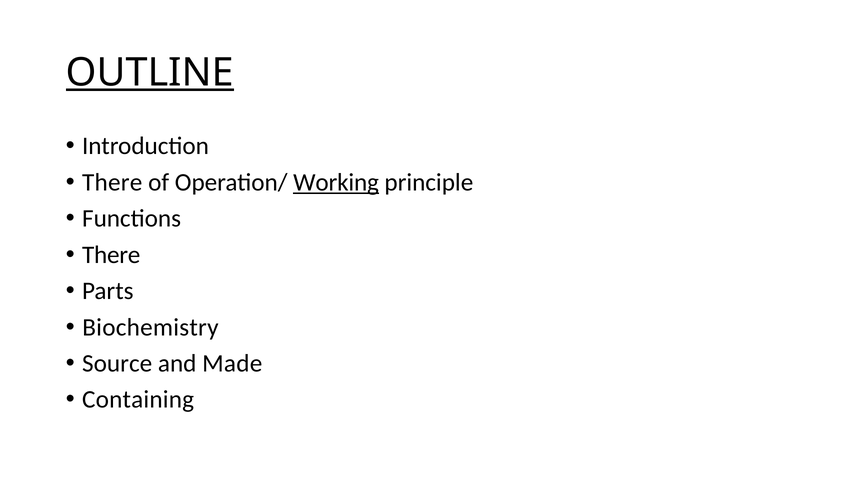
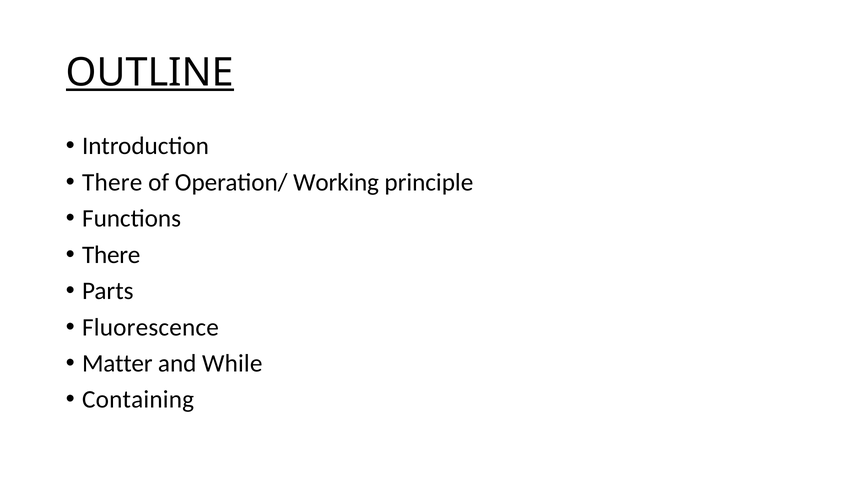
Working underline: present -> none
Biochemistry: Biochemistry -> Fluorescence
Source: Source -> Matter
Made: Made -> While
